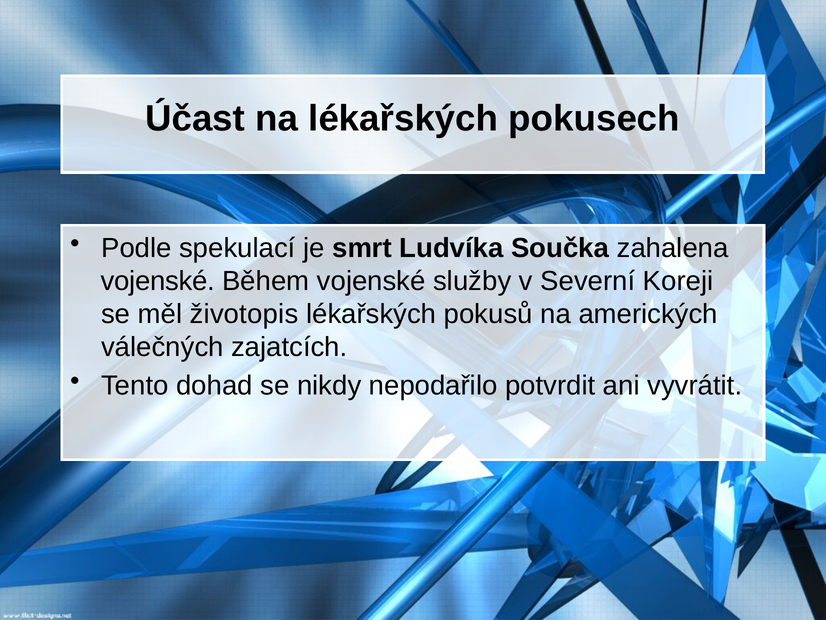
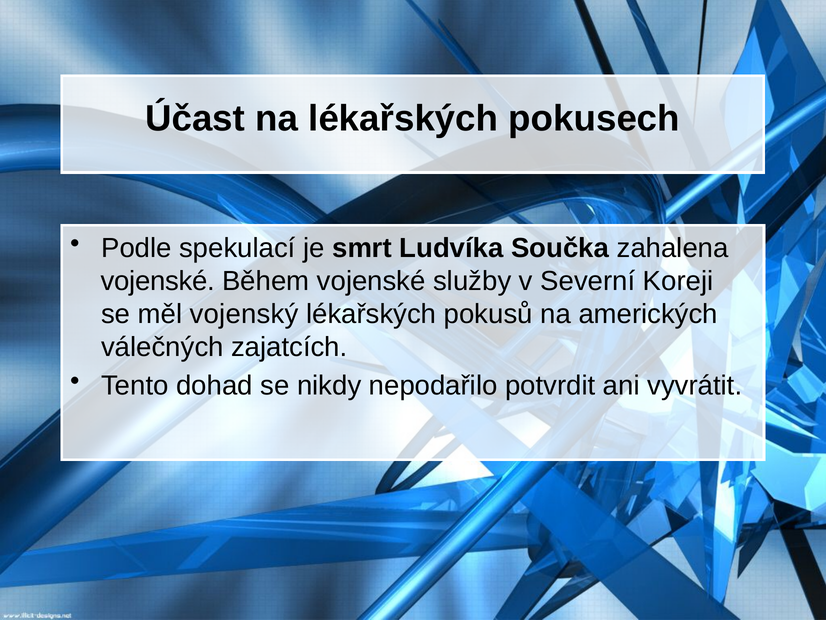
životopis: životopis -> vojenský
